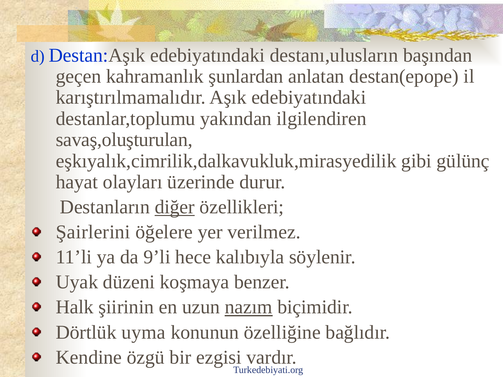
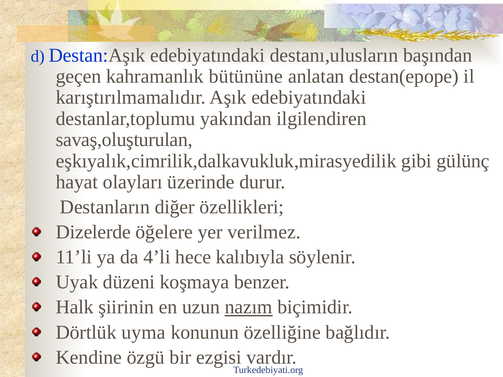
şunlardan: şunlardan -> bütününe
diğer underline: present -> none
Şairlerini: Şairlerini -> Dizelerde
9’li: 9’li -> 4’li
